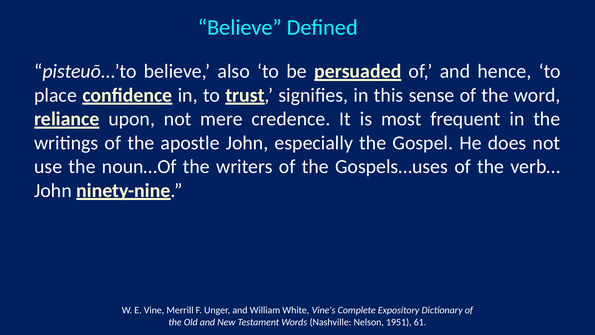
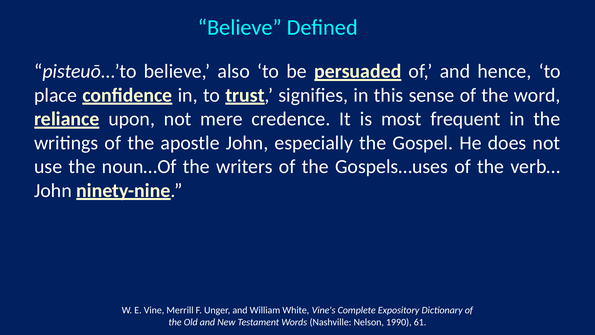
1951: 1951 -> 1990
